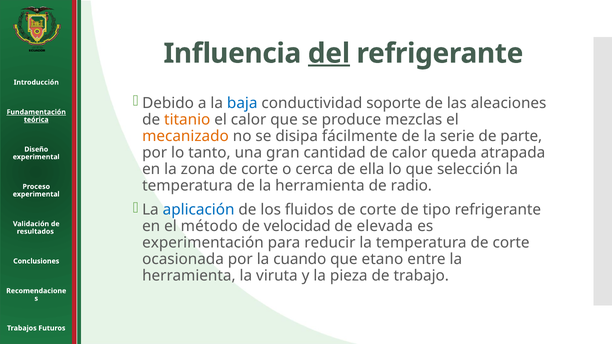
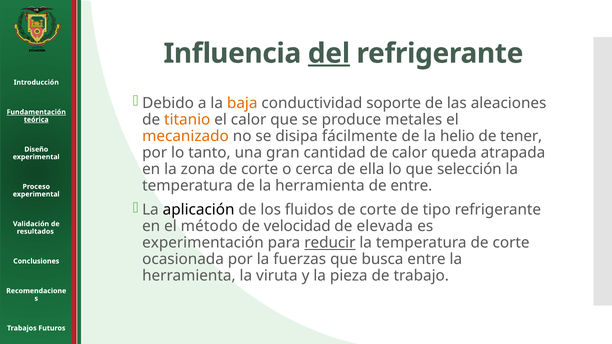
baja colour: blue -> orange
mezclas: mezclas -> metales
serie: serie -> helio
parte: parte -> tener
de radio: radio -> entre
aplicación colour: blue -> black
reducir underline: none -> present
cuando: cuando -> fuerzas
etano: etano -> busca
